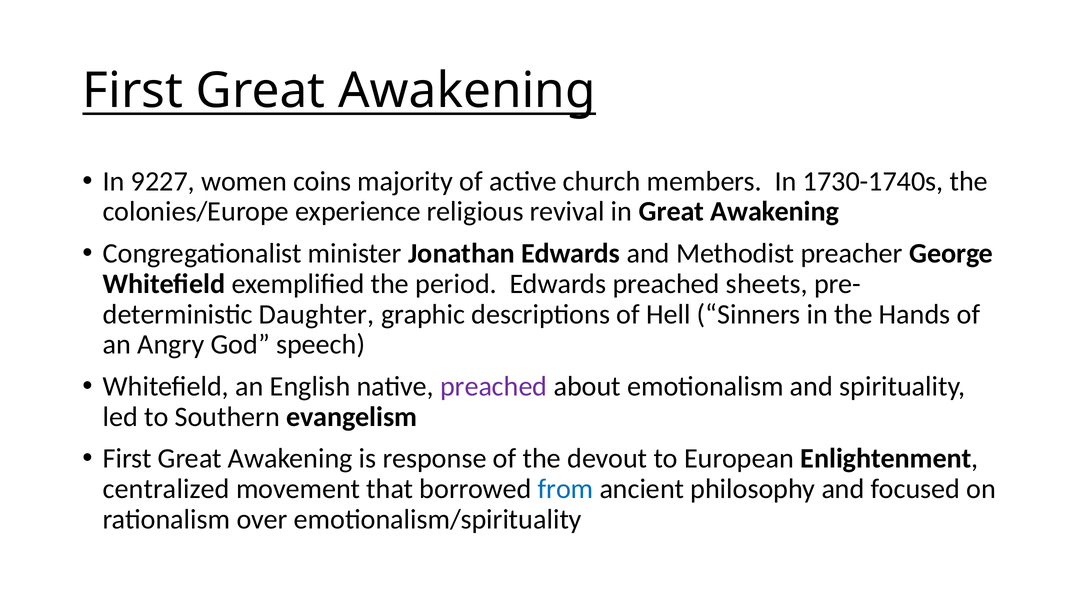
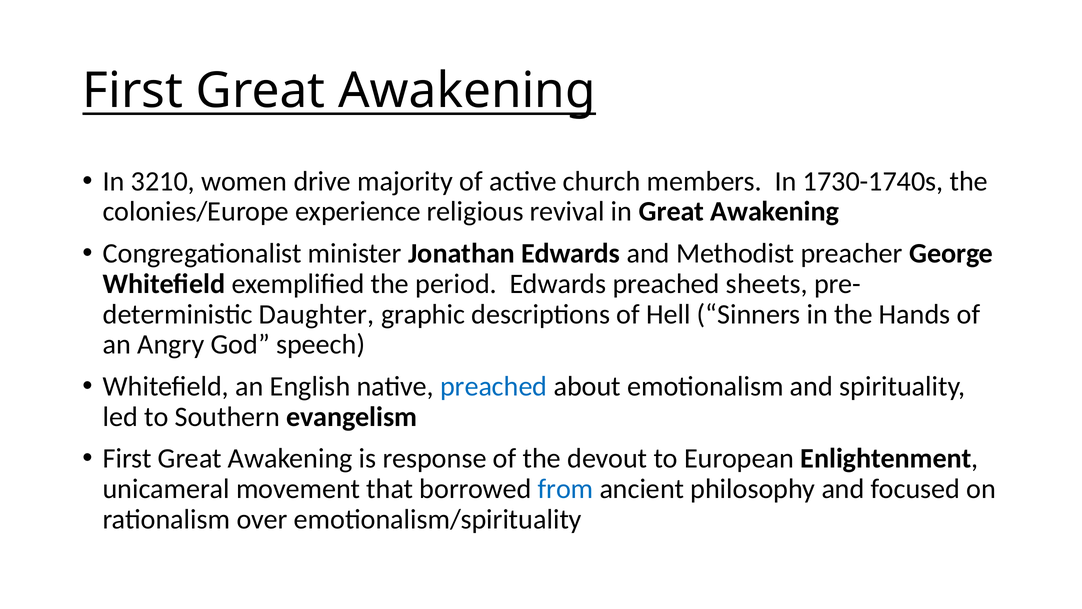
9227: 9227 -> 3210
coins: coins -> drive
preached at (494, 386) colour: purple -> blue
centralized: centralized -> unicameral
